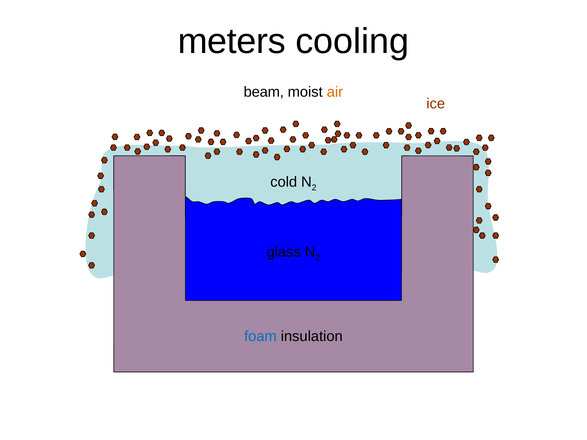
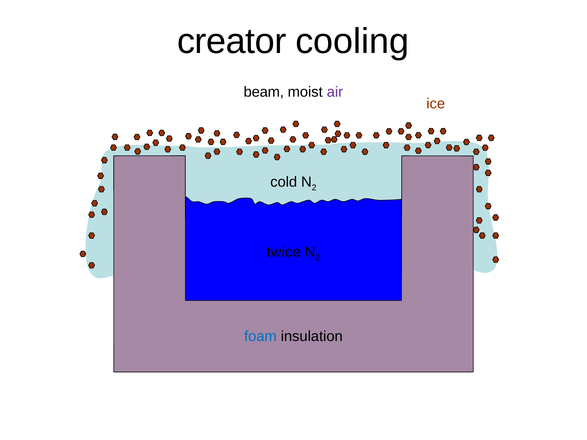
meters: meters -> creator
air colour: orange -> purple
glass: glass -> twice
